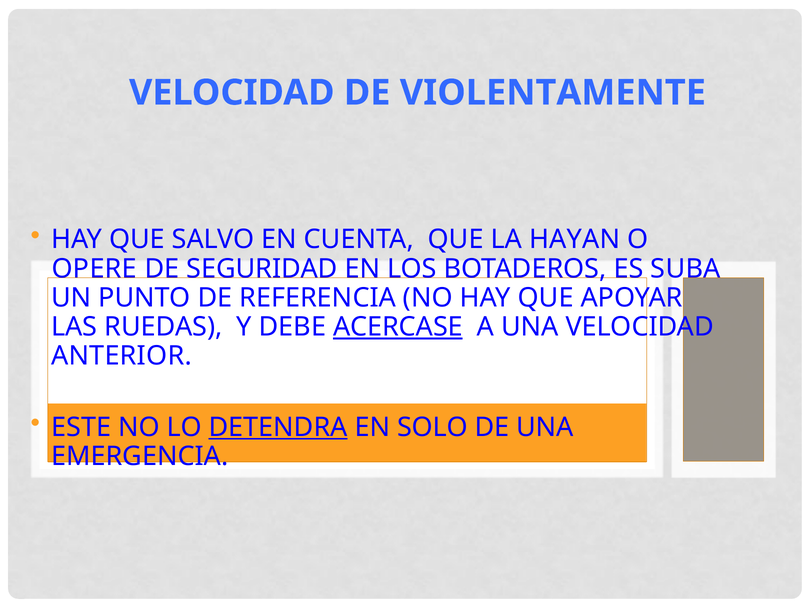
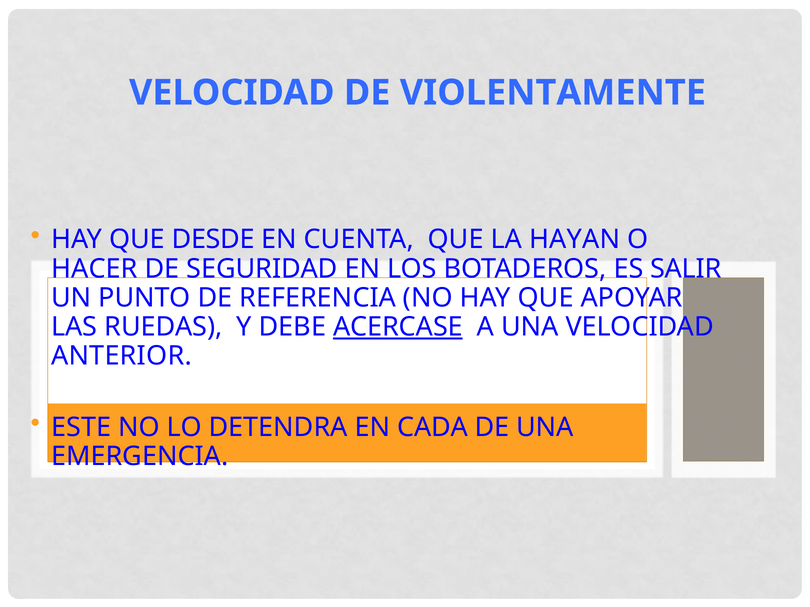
SALVO: SALVO -> DESDE
OPERE: OPERE -> HACER
SUBA: SUBA -> SALIR
DETENDRA underline: present -> none
SOLO: SOLO -> CADA
